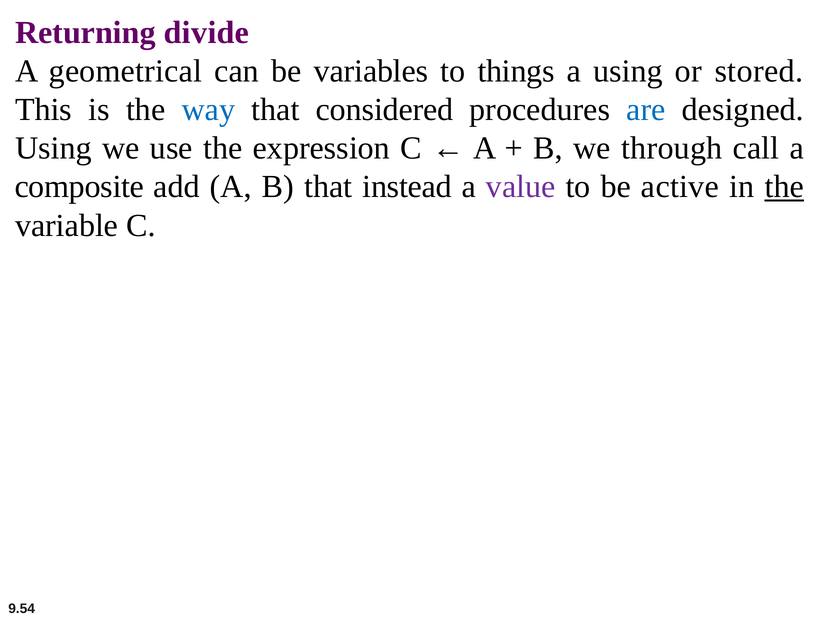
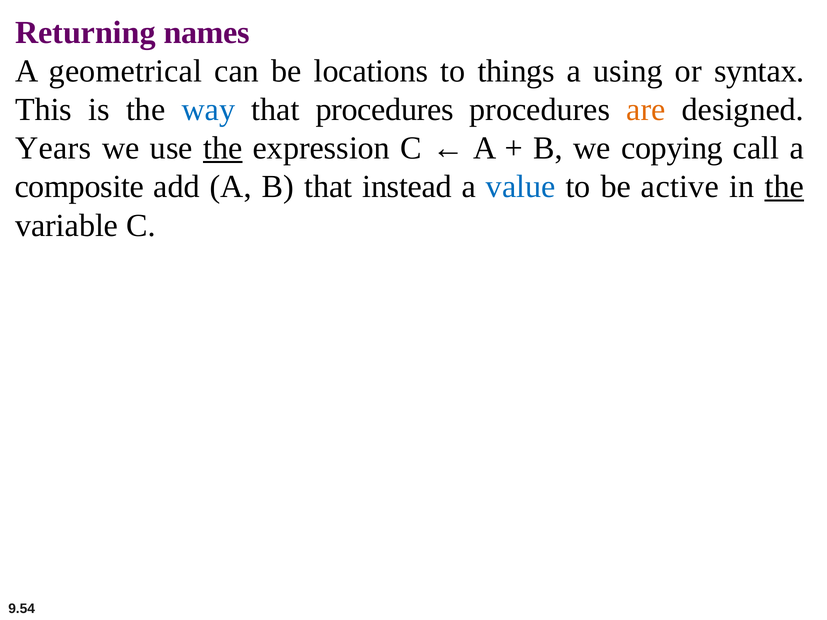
divide: divide -> names
variables: variables -> locations
stored: stored -> syntax
that considered: considered -> procedures
are colour: blue -> orange
Using at (53, 148): Using -> Years
the at (223, 148) underline: none -> present
through: through -> copying
value colour: purple -> blue
